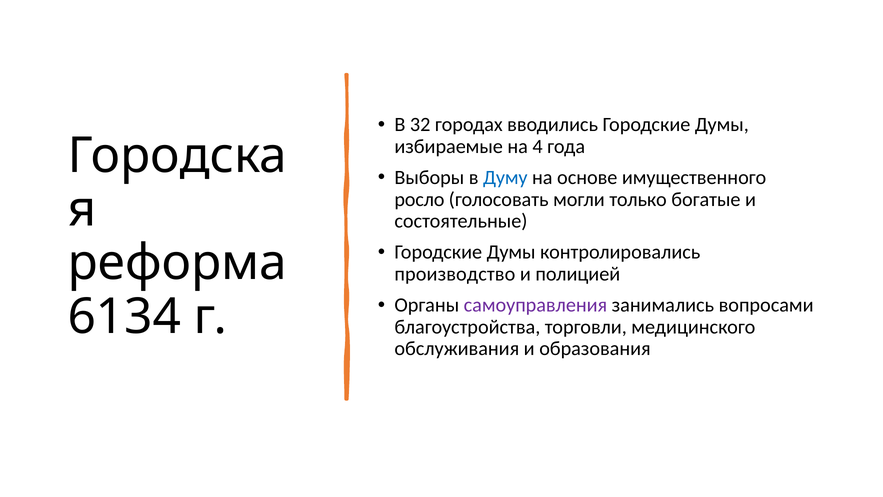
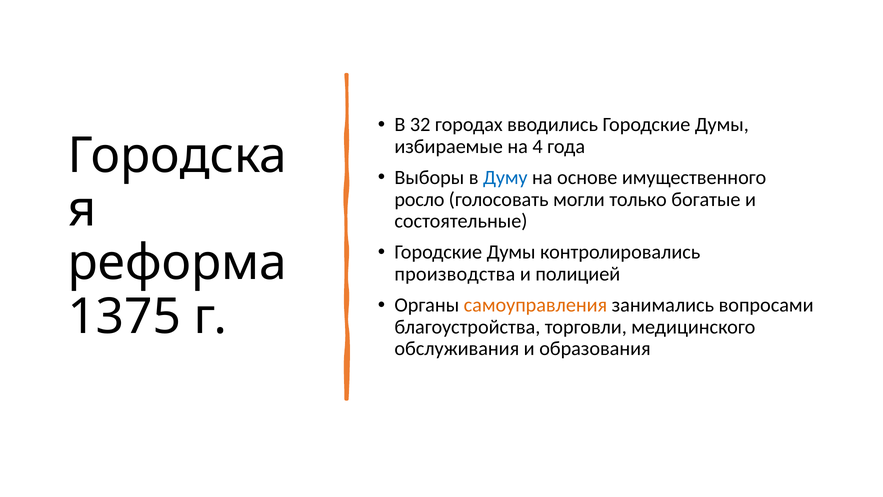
производство: производство -> производства
самоуправления colour: purple -> orange
6134: 6134 -> 1375
